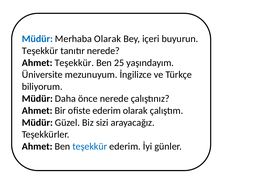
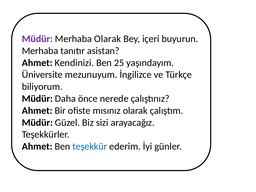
Müdür at (37, 39) colour: blue -> purple
Teşekkür at (40, 51): Teşekkür -> Merhaba
tanıtır nerede: nerede -> asistan
Ahmet Teşekkür: Teşekkür -> Kendinizi
ofiste ederim: ederim -> mısınız
